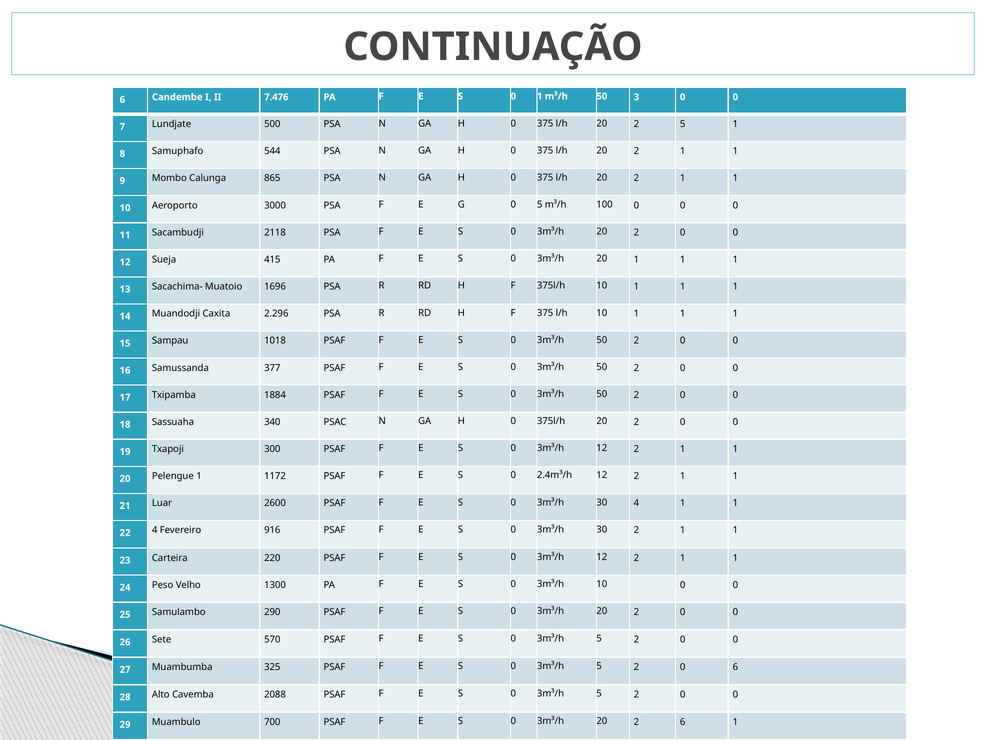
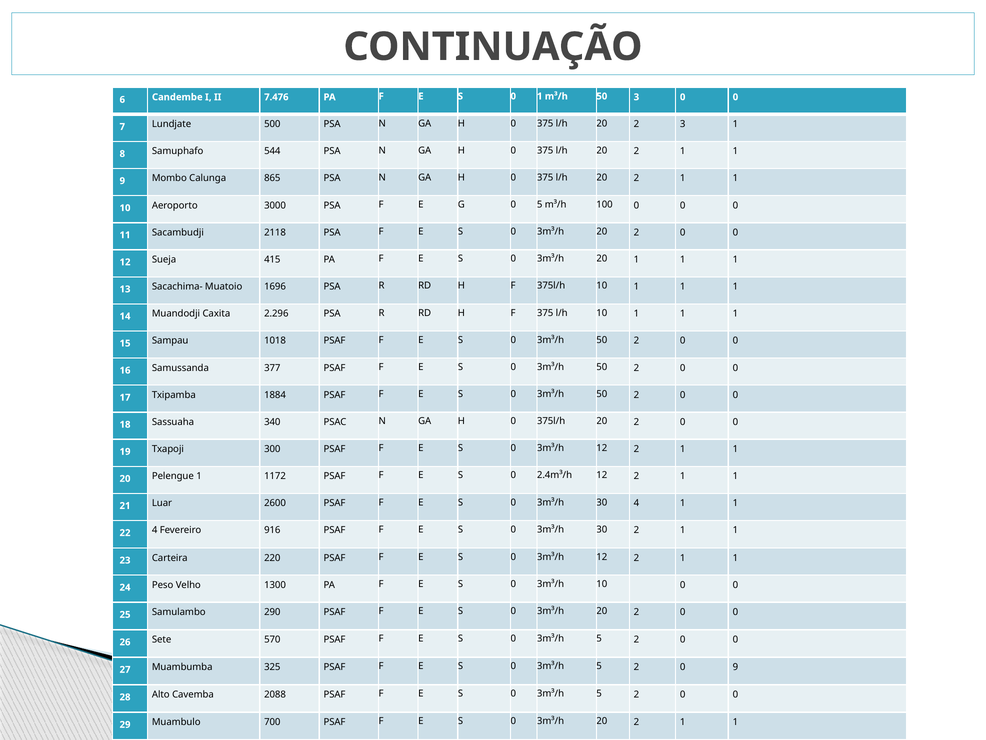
2 5: 5 -> 3
0 6: 6 -> 9
3m³/h 20 2 6: 6 -> 1
